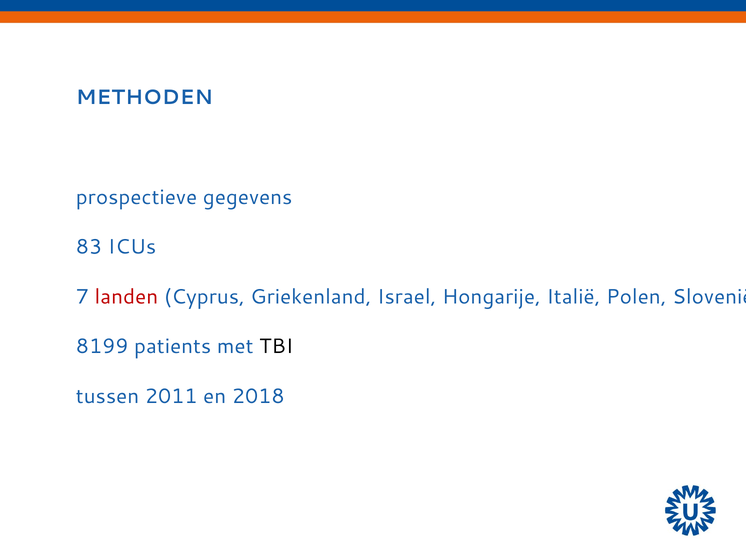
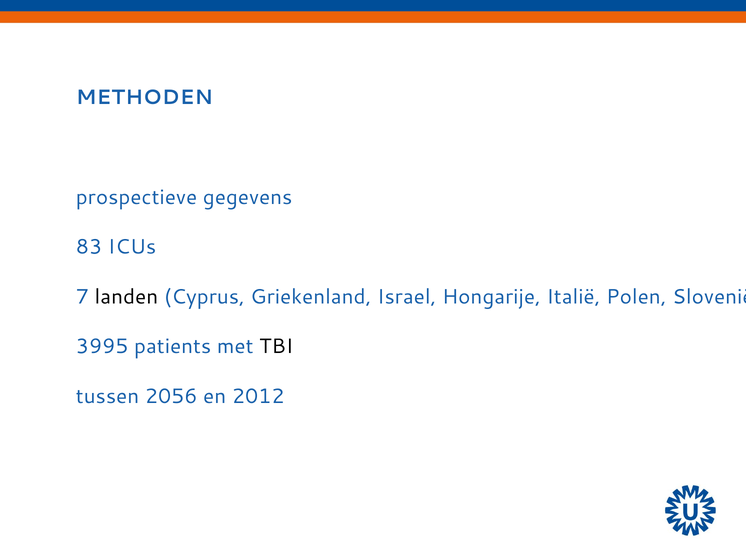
landen colour: red -> black
8199: 8199 -> 3995
2011: 2011 -> 2056
2018: 2018 -> 2012
